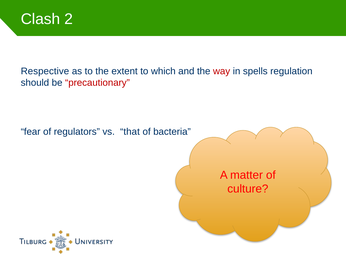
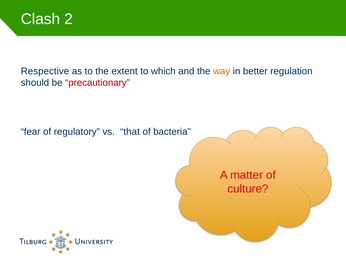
way colour: red -> orange
spells: spells -> better
regulators: regulators -> regulatory
